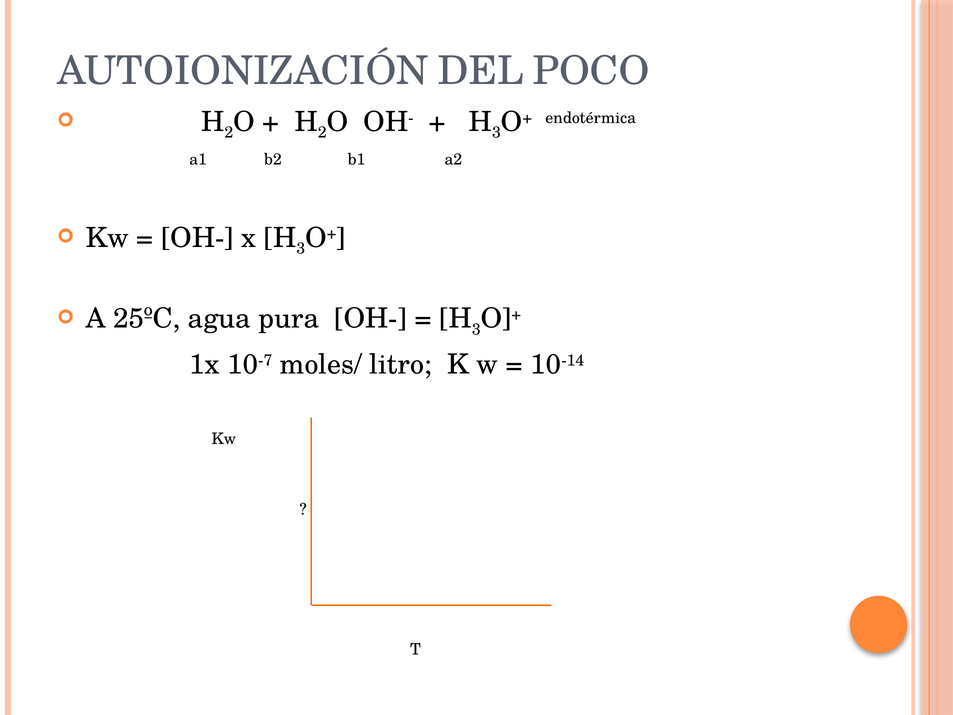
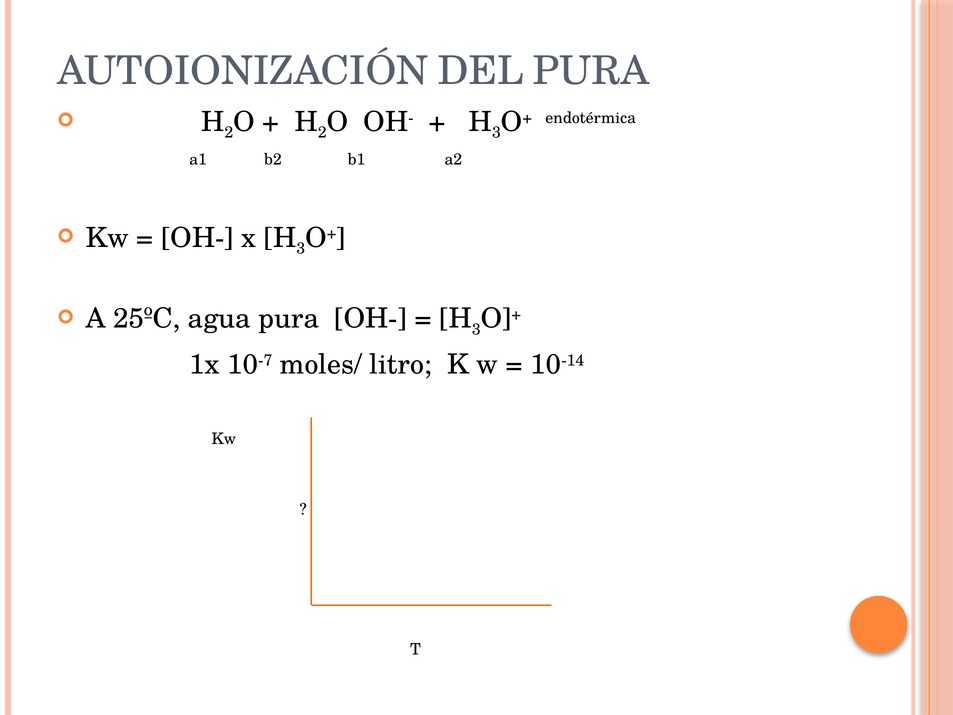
DEL POCO: POCO -> PURA
